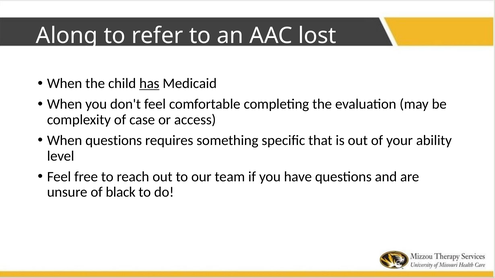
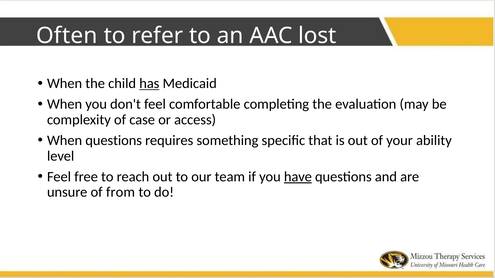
Along: Along -> Often
have underline: none -> present
black: black -> from
